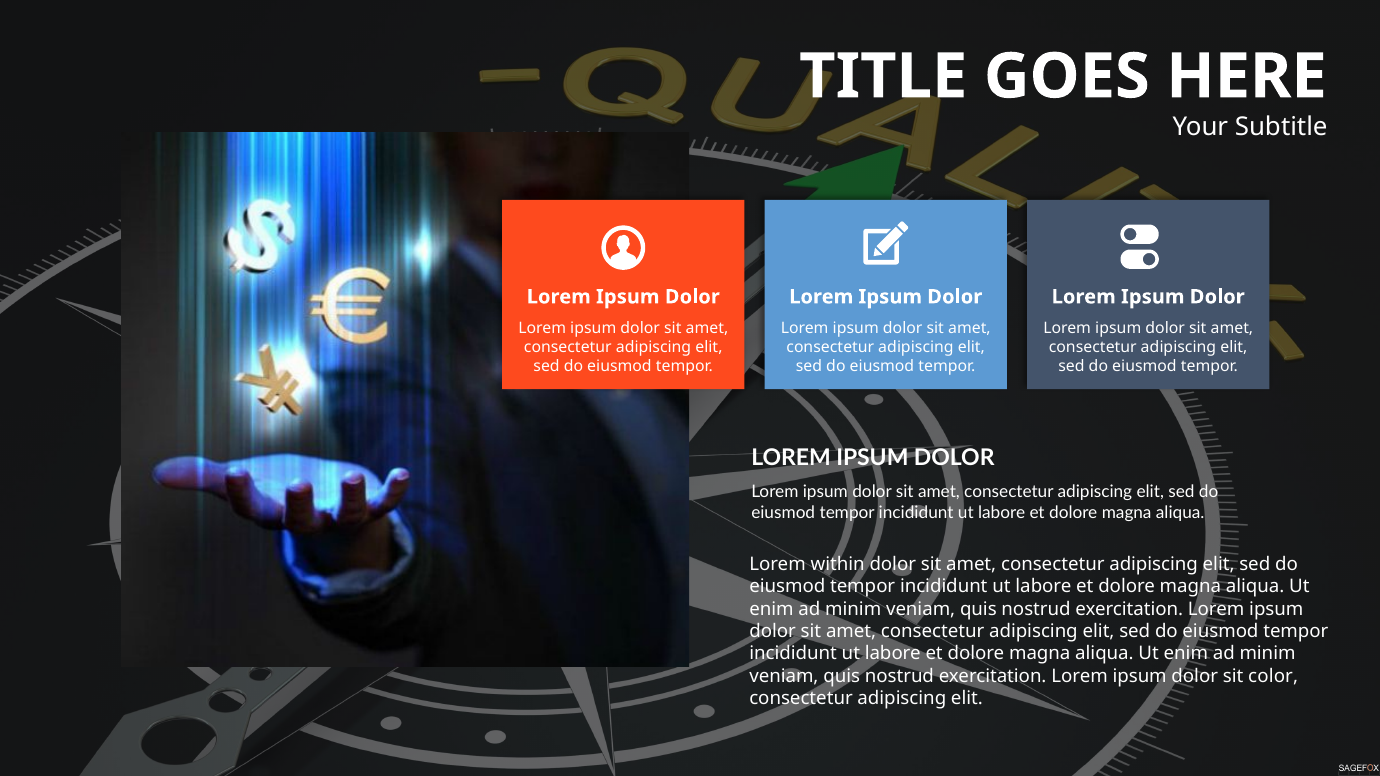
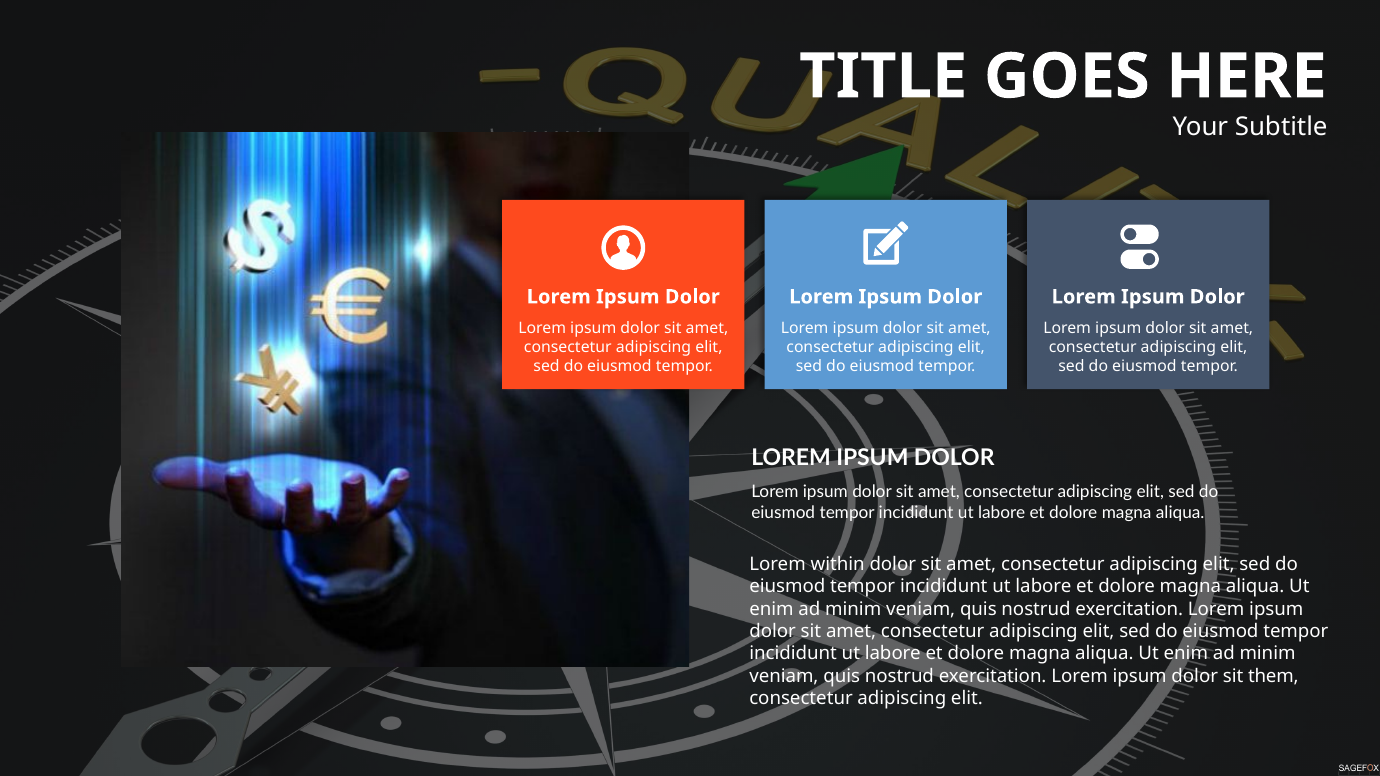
color: color -> them
